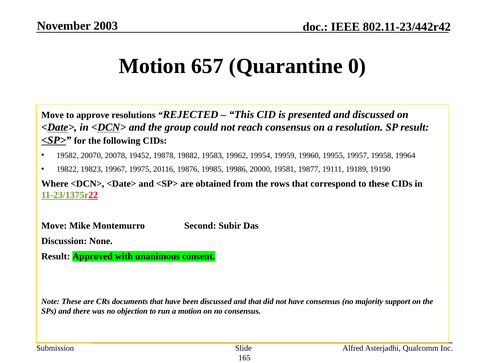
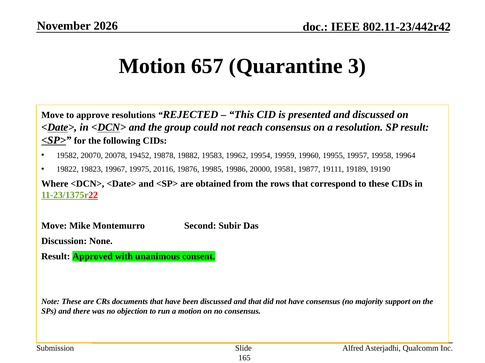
2003: 2003 -> 2026
0: 0 -> 3
